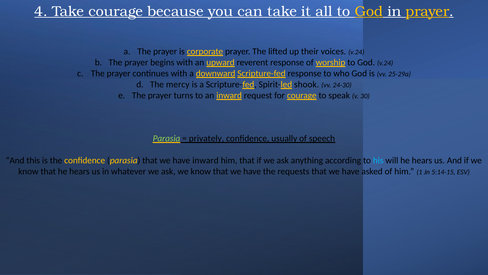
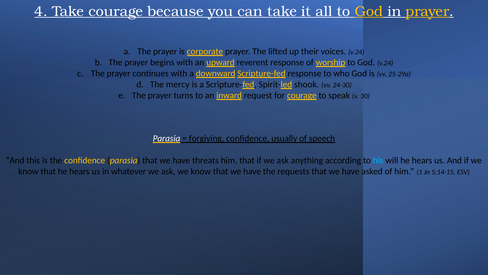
Parasia at (166, 138) colour: light green -> white
privately: privately -> forgiving
have inward: inward -> threats
